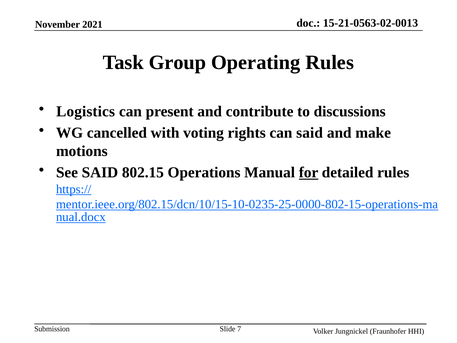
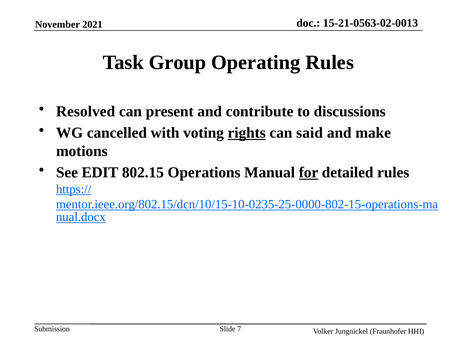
Logistics: Logistics -> Resolved
rights underline: none -> present
See SAID: SAID -> EDIT
